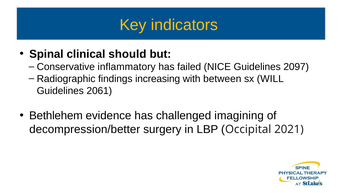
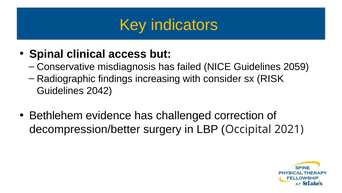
should: should -> access
inflammatory: inflammatory -> misdiagnosis
2097: 2097 -> 2059
between: between -> consider
WILL: WILL -> RISK
2061: 2061 -> 2042
imagining: imagining -> correction
